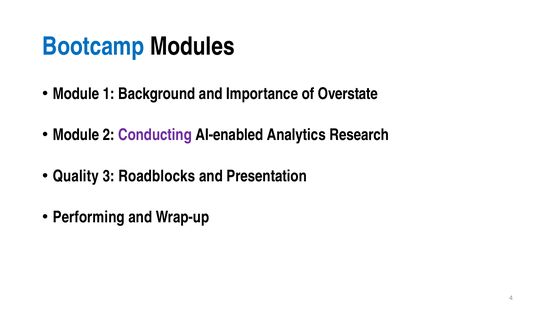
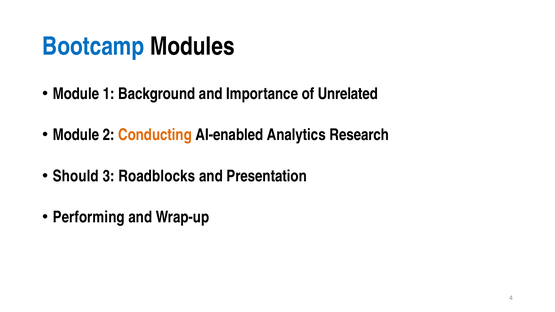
Overstate: Overstate -> Unrelated
Conducting colour: purple -> orange
Quality: Quality -> Should
